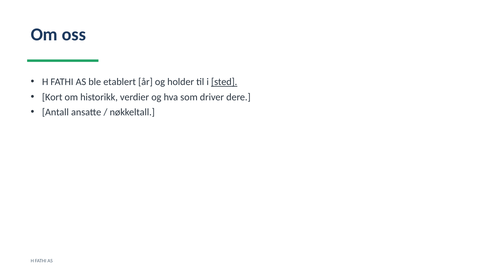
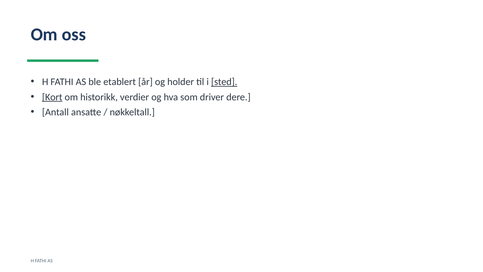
Kort underline: none -> present
